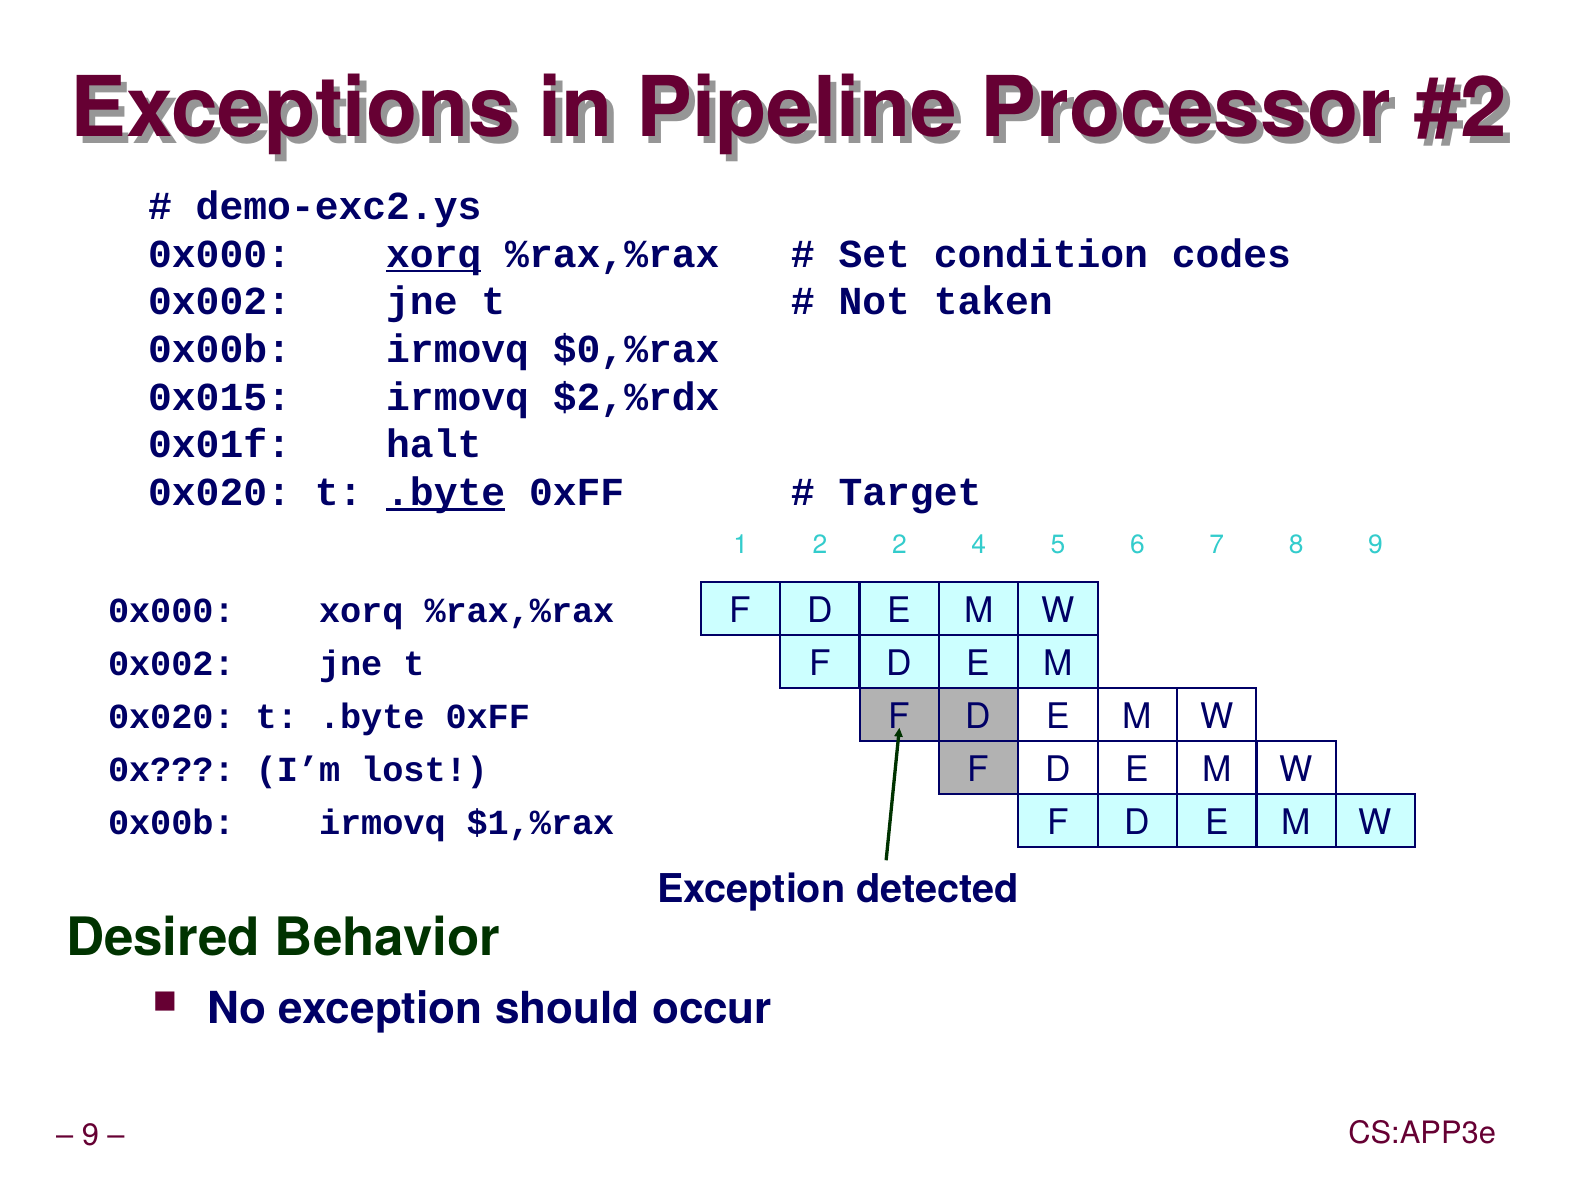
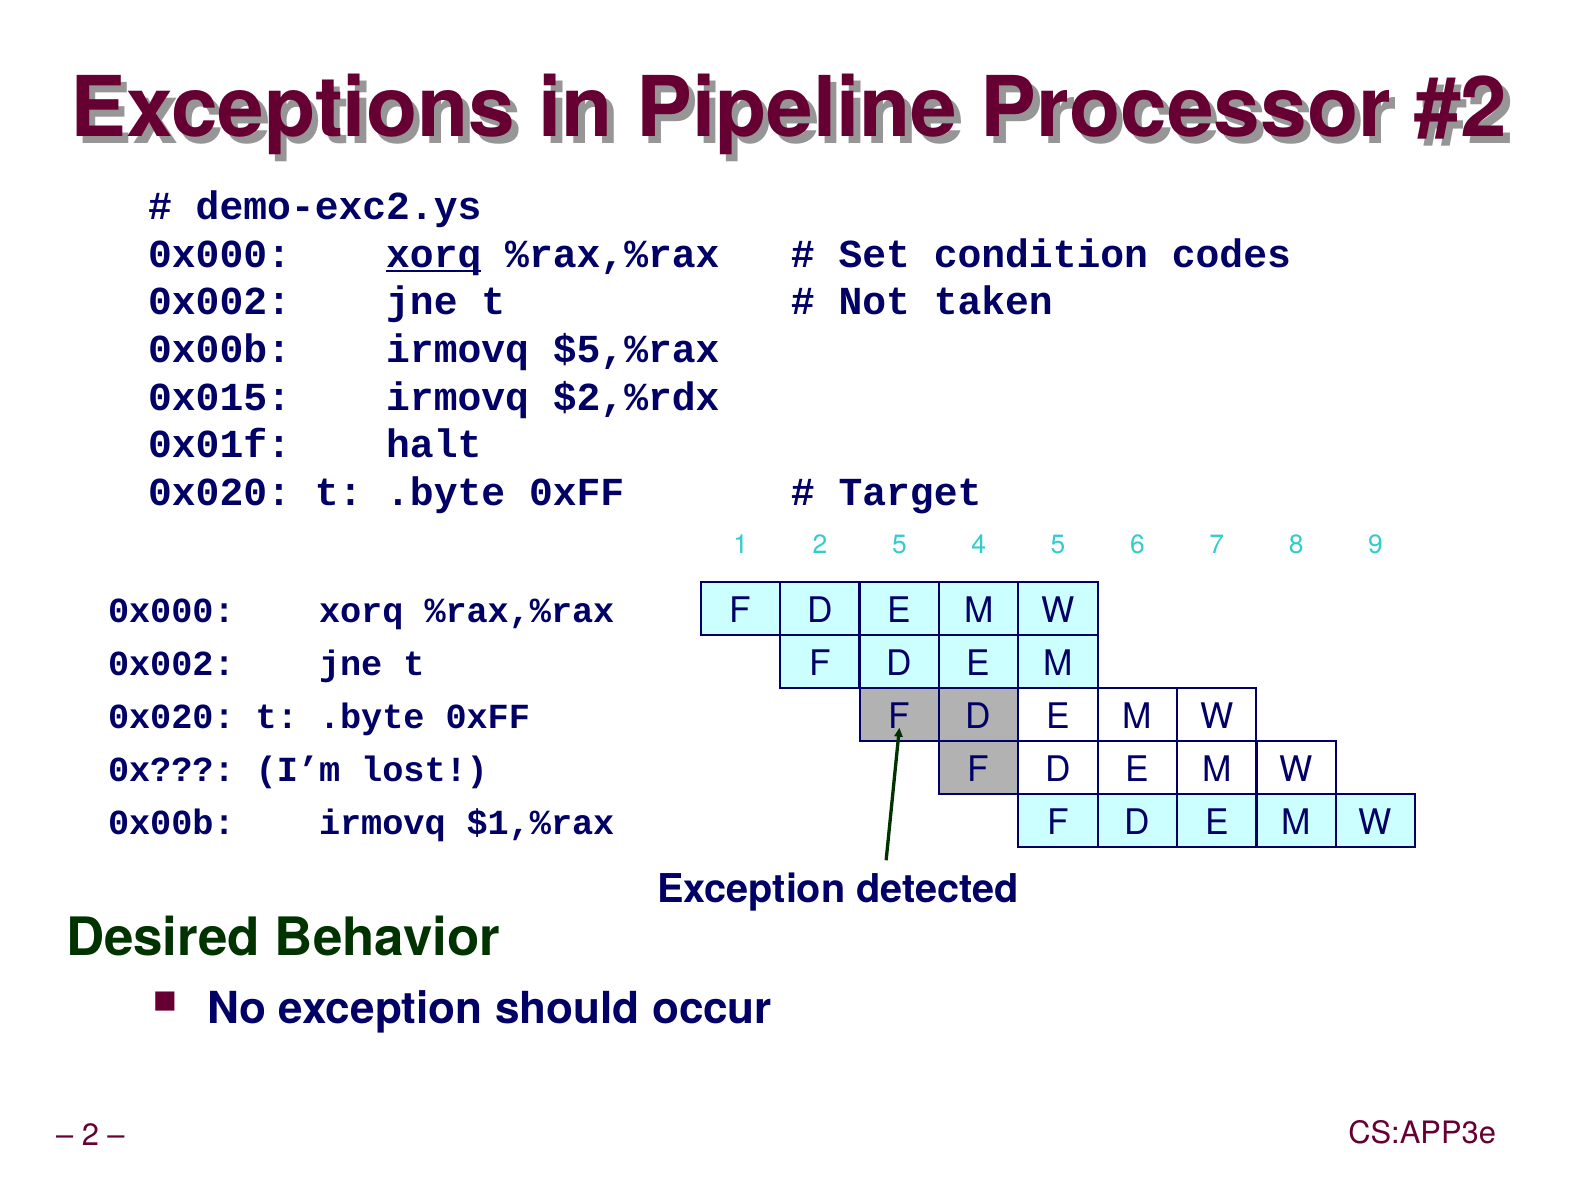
$0,%rax: $0,%rax -> $5,%rax
.byte at (446, 492) underline: present -> none
2 2: 2 -> 5
9 at (90, 1135): 9 -> 2
